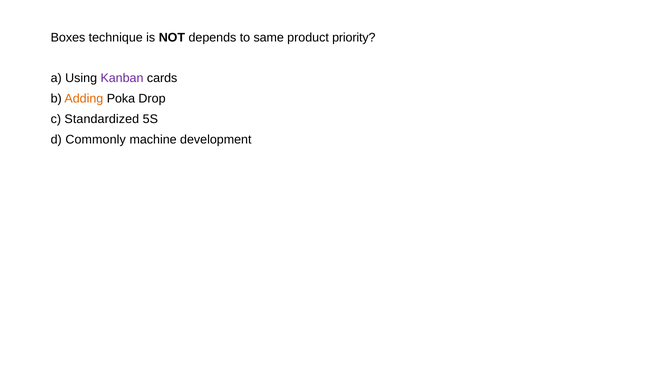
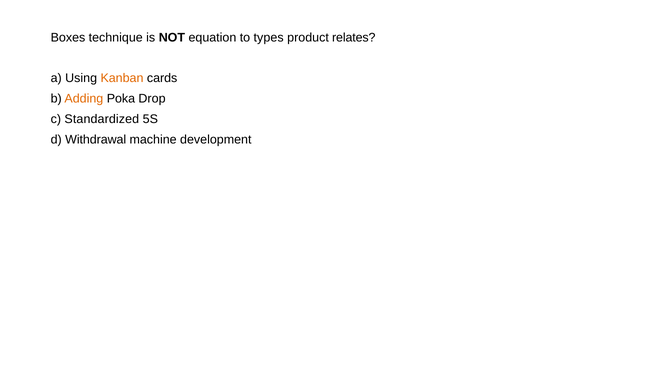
depends: depends -> equation
same: same -> types
priority: priority -> relates
Kanban colour: purple -> orange
Commonly: Commonly -> Withdrawal
